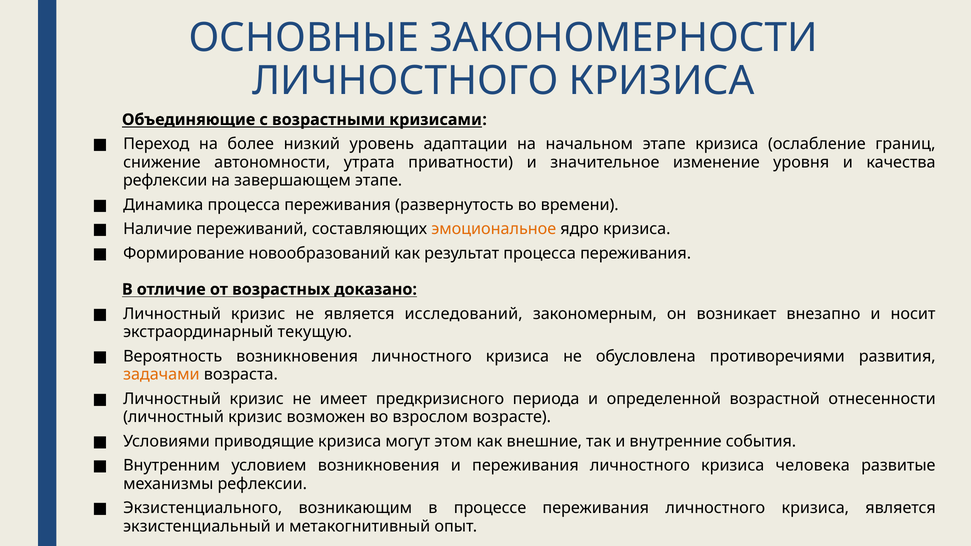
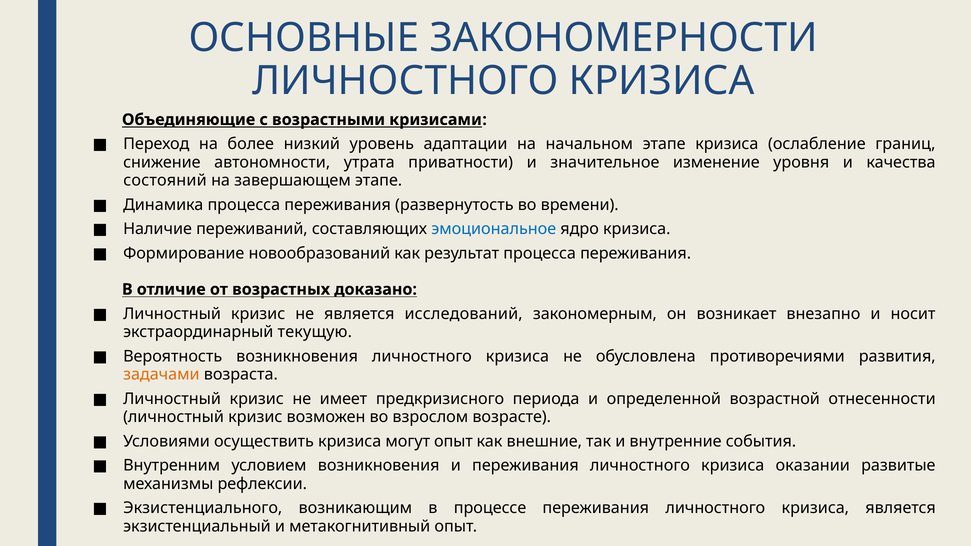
рефлексии at (165, 180): рефлексии -> состояний
эмоциональное colour: orange -> blue
приводящие: приводящие -> осуществить
могут этом: этом -> опыт
человека: человека -> оказании
